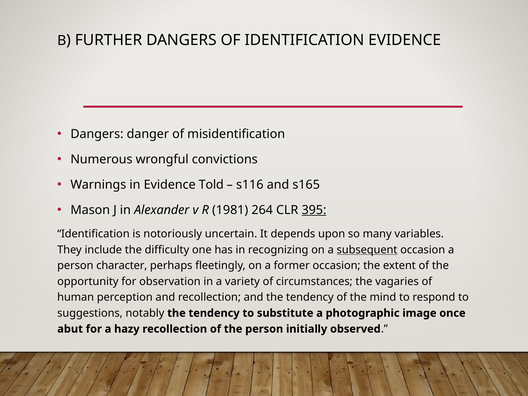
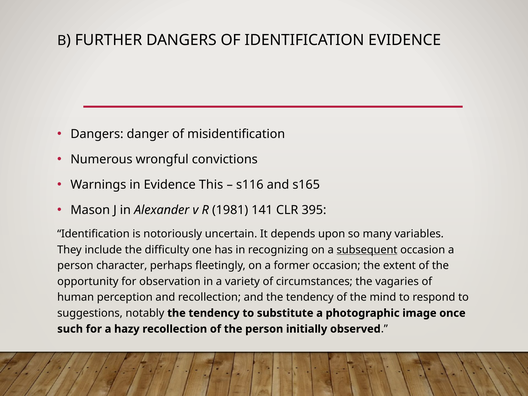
Told: Told -> This
264: 264 -> 141
395 underline: present -> none
abut: abut -> such
